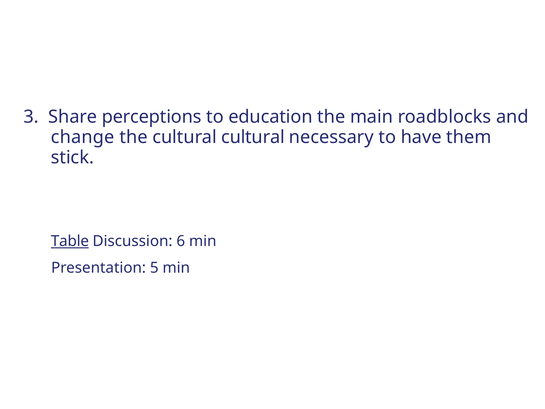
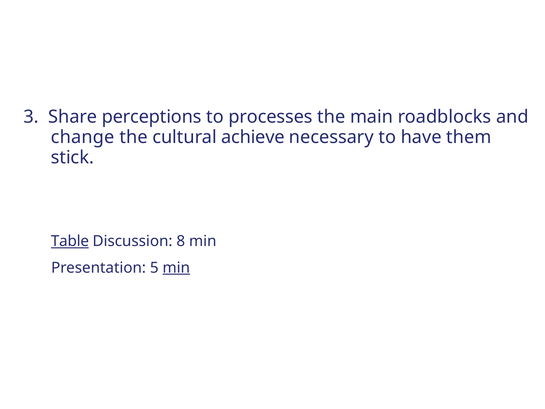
education: education -> processes
cultural cultural: cultural -> achieve
6: 6 -> 8
min at (176, 268) underline: none -> present
